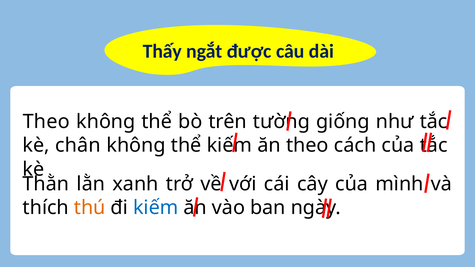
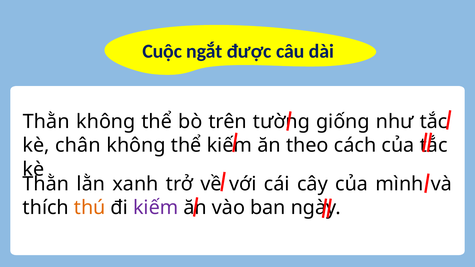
Thấy: Thấy -> Cuộc
Theo at (46, 122): Theo -> Thằn
kiếm at (156, 208) colour: blue -> purple
